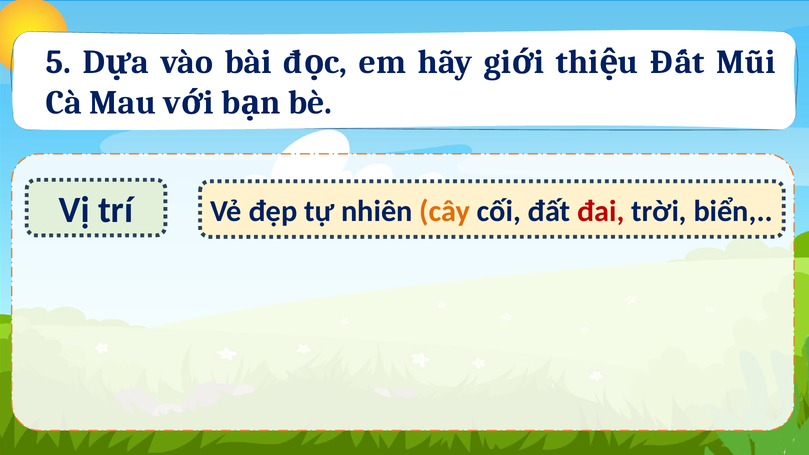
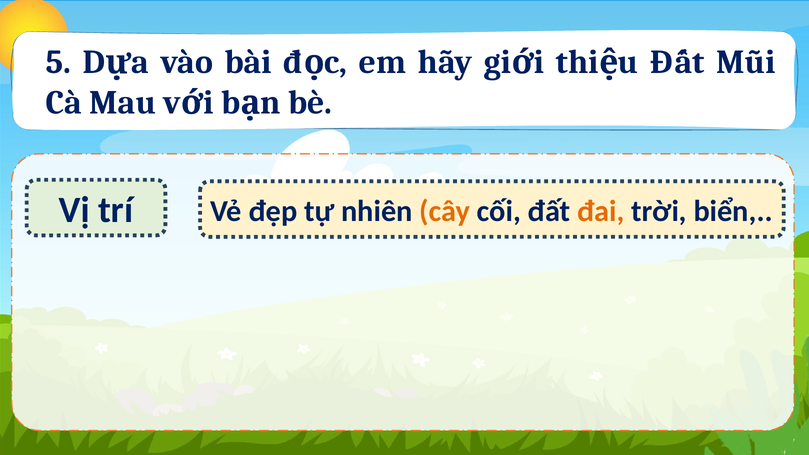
đai colour: red -> orange
